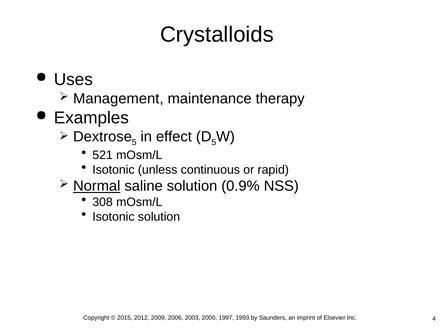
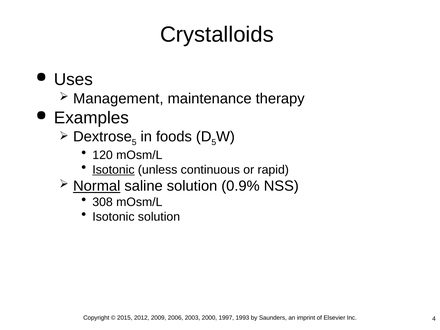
effect: effect -> foods
521: 521 -> 120
Isotonic at (113, 170) underline: none -> present
